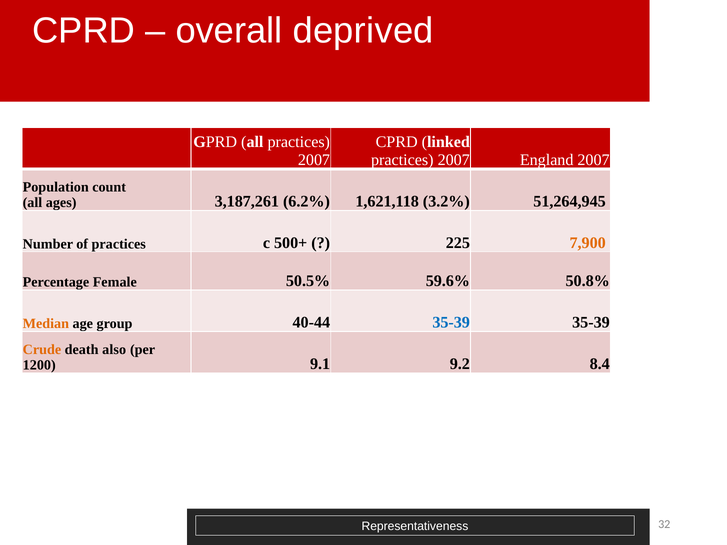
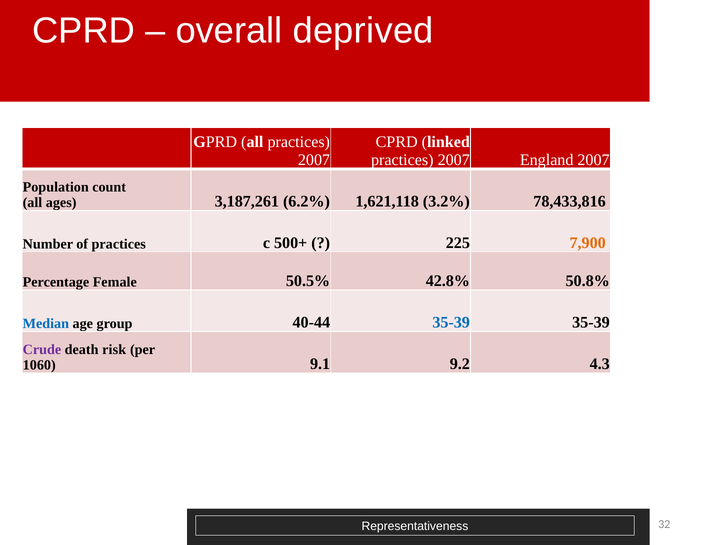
51,264,945: 51,264,945 -> 78,433,816
59.6%: 59.6% -> 42.8%
Median colour: orange -> blue
Crude colour: orange -> purple
also: also -> risk
1200: 1200 -> 1060
8.4: 8.4 -> 4.3
